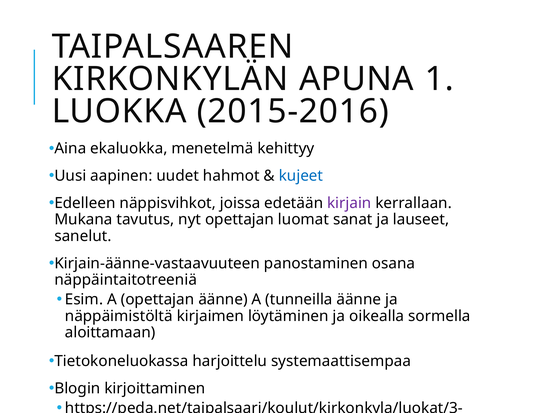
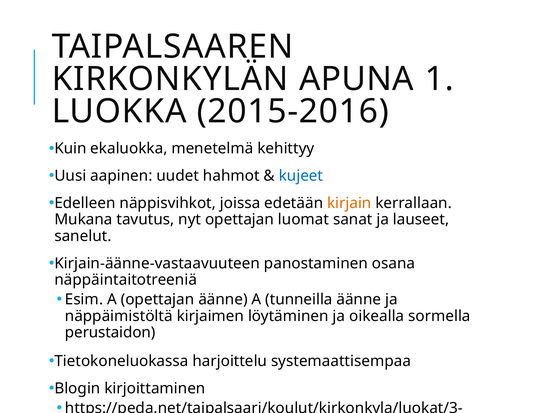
Aina: Aina -> Kuin
kirjain colour: purple -> orange
aloittamaan: aloittamaan -> perustaidon
